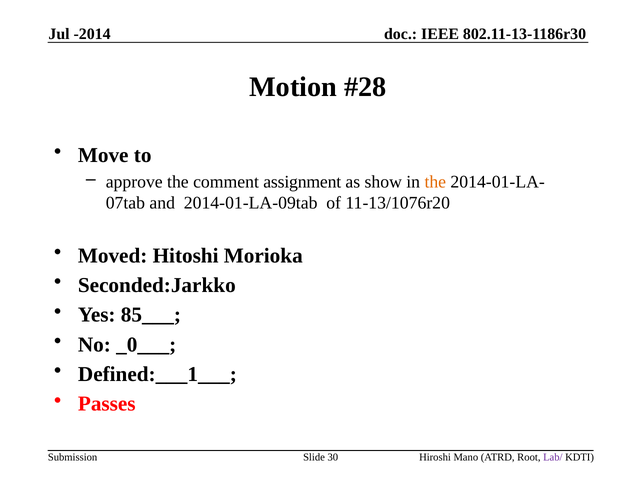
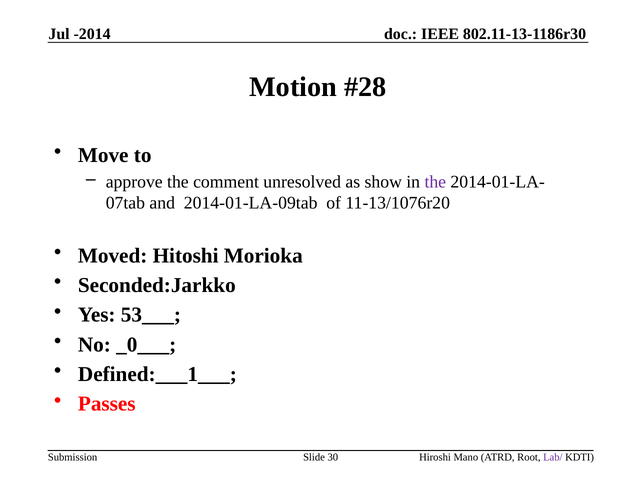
assignment: assignment -> unresolved
the at (435, 182) colour: orange -> purple
85___: 85___ -> 53___
